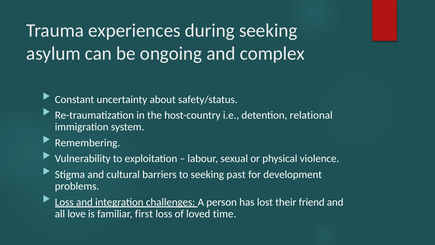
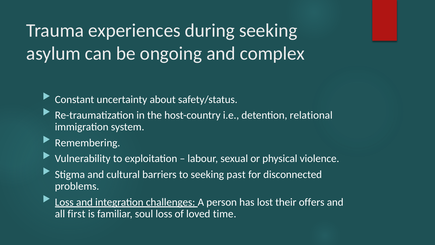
development: development -> disconnected
friend: friend -> offers
love: love -> first
first: first -> soul
